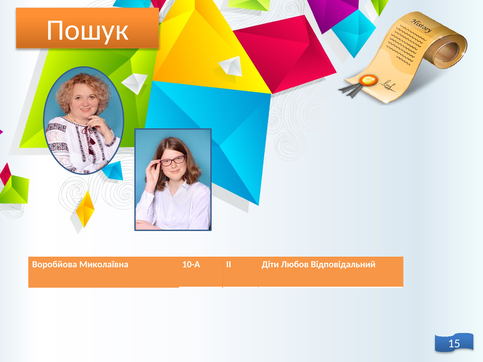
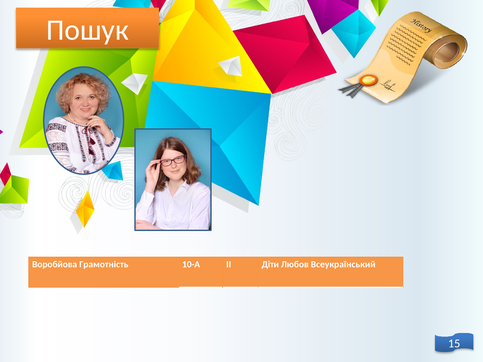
Миколаївна: Миколаївна -> Грамотність
Відповідальний: Відповідальний -> Всеукраїнський
